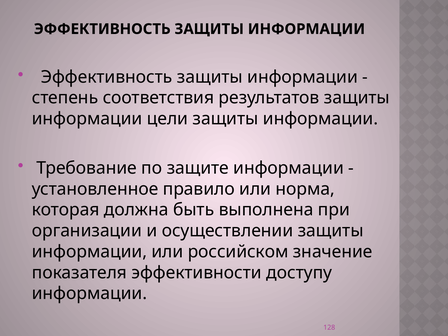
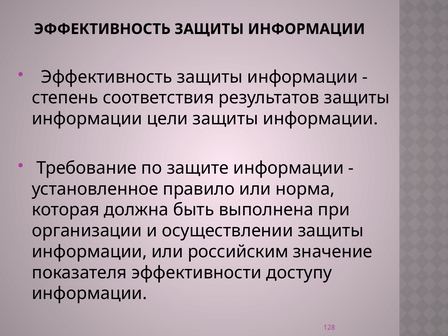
российском: российском -> российским
